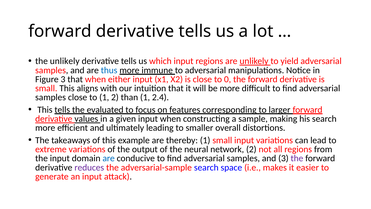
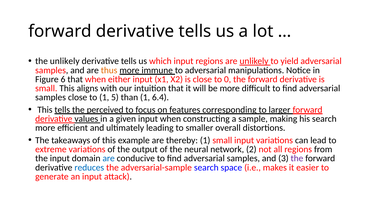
thus colour: blue -> orange
Figure 3: 3 -> 6
1 2: 2 -> 5
2.4: 2.4 -> 6.4
evaluated: evaluated -> perceived
reduces colour: purple -> blue
